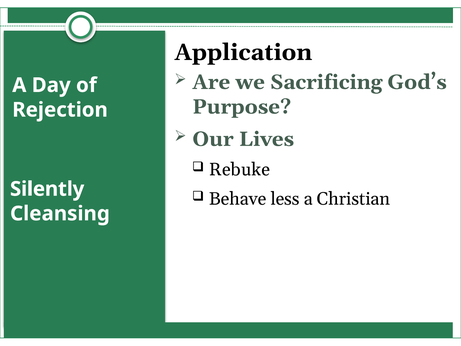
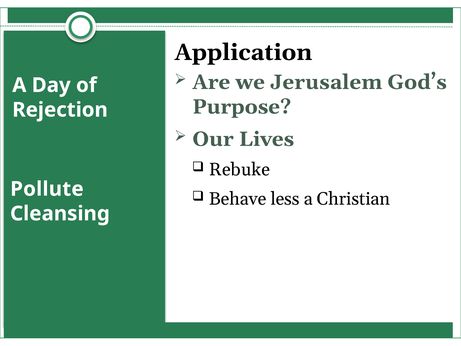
Sacrificing: Sacrificing -> Jerusalem
Silently: Silently -> Pollute
